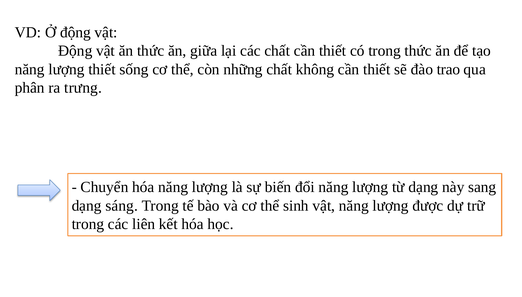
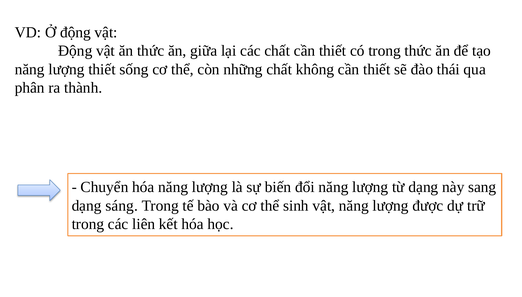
trao: trao -> thái
trưng: trưng -> thành
